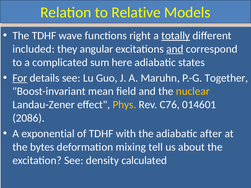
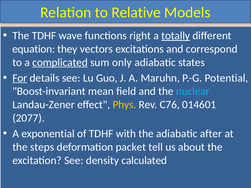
included: included -> equation
angular: angular -> vectors
and at (175, 49) underline: present -> none
complicated underline: none -> present
here: here -> only
Together: Together -> Potential
nuclear colour: yellow -> light blue
2086: 2086 -> 2077
bytes: bytes -> steps
mixing: mixing -> packet
